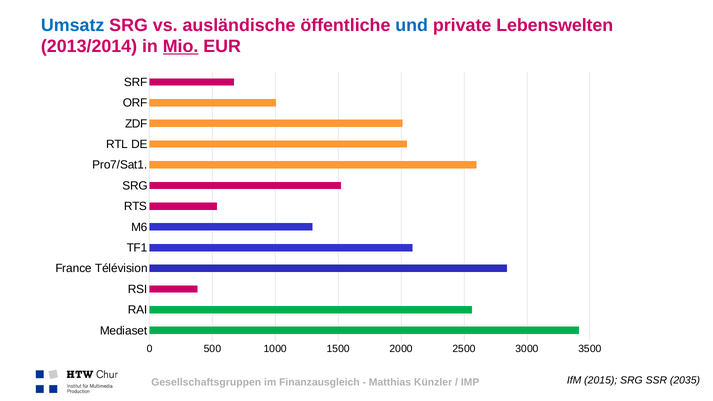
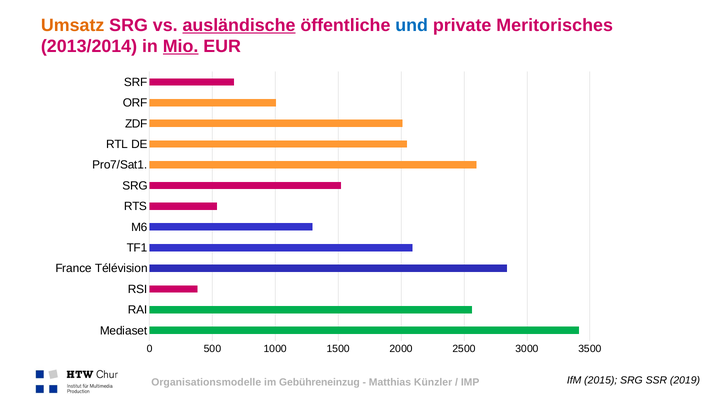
Umsatz colour: blue -> orange
ausländische underline: none -> present
Lebenswelten: Lebenswelten -> Meritorisches
2035: 2035 -> 2019
Gesellschaftsgruppen: Gesellschaftsgruppen -> Organisationsmodelle
Finanzausgleich: Finanzausgleich -> Gebühreneinzug
